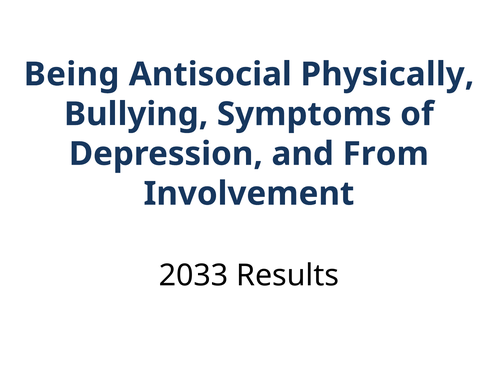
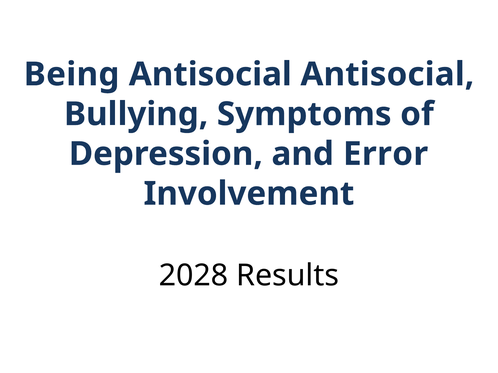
Antisocial Physically: Physically -> Antisocial
From: From -> Error
2033: 2033 -> 2028
